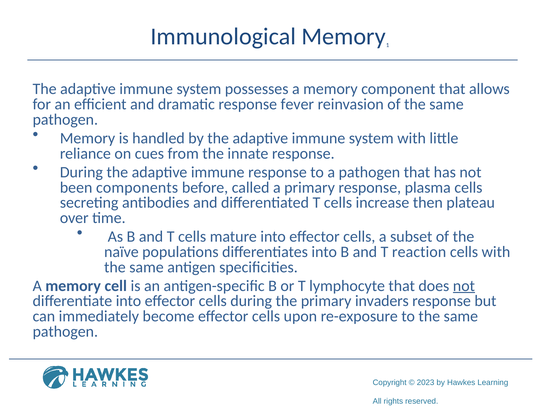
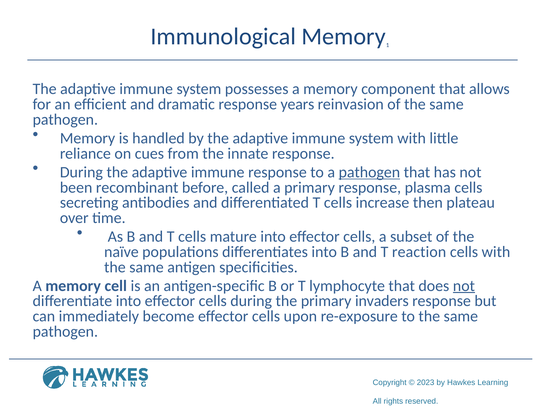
fever: fever -> years
pathogen at (369, 172) underline: none -> present
components: components -> recombinant
